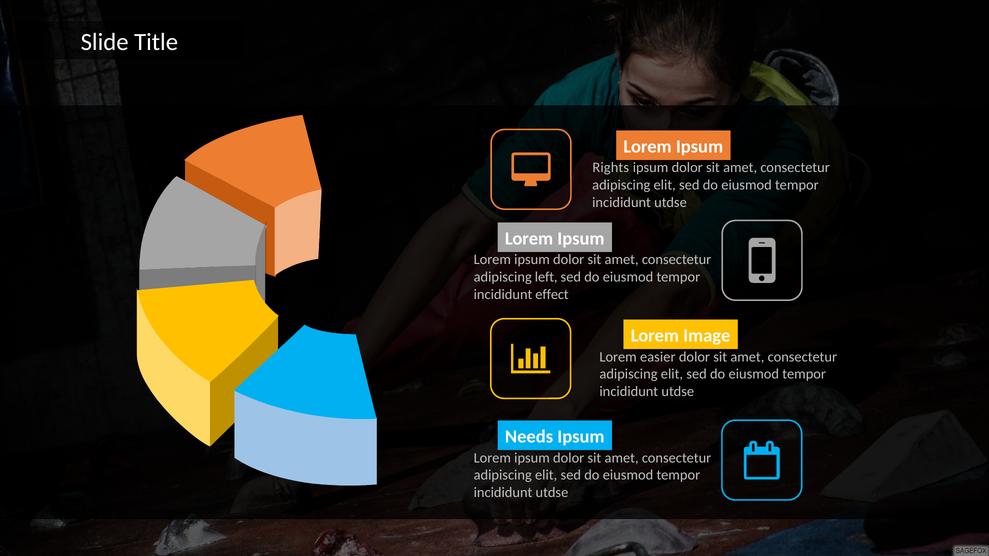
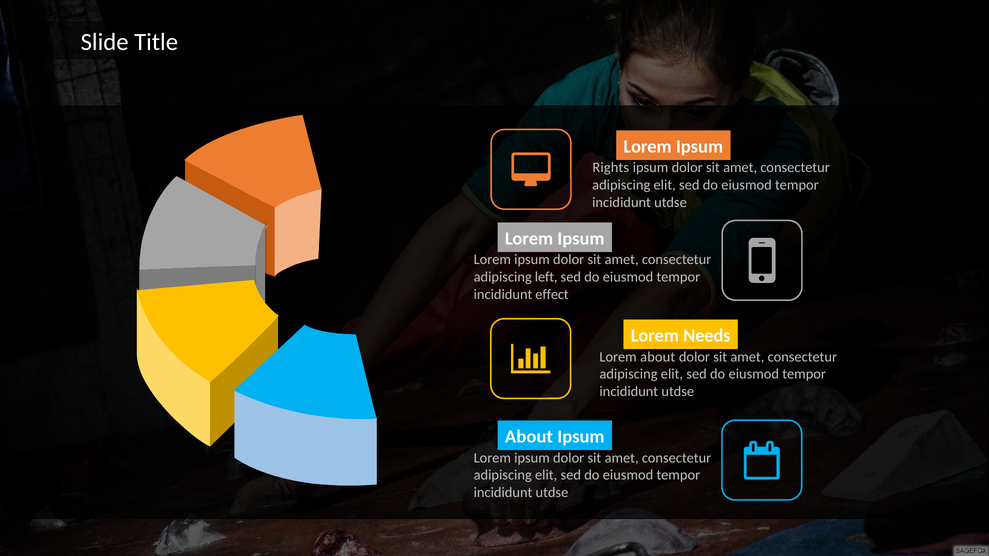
Image: Image -> Needs
Lorem easier: easier -> about
Needs at (529, 437): Needs -> About
